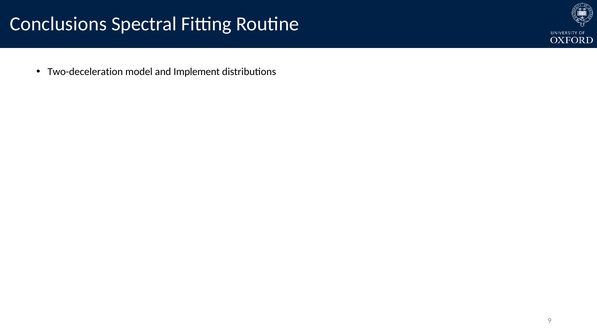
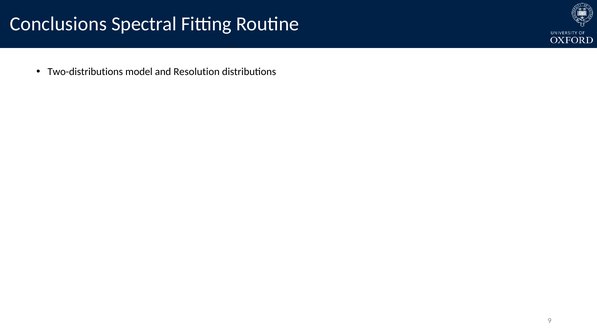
Two-deceleration: Two-deceleration -> Two-distributions
Implement: Implement -> Resolution
